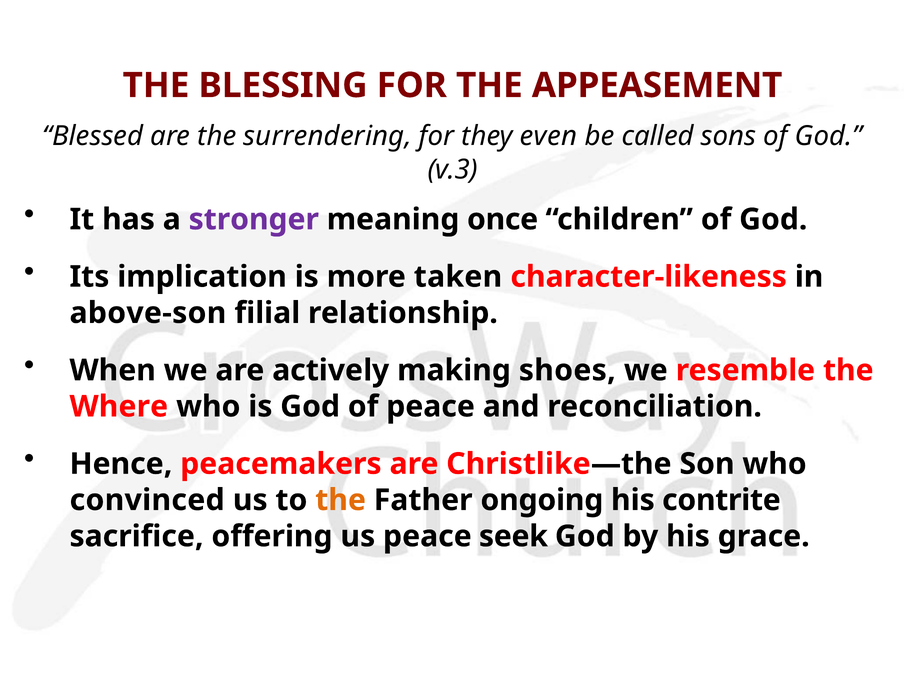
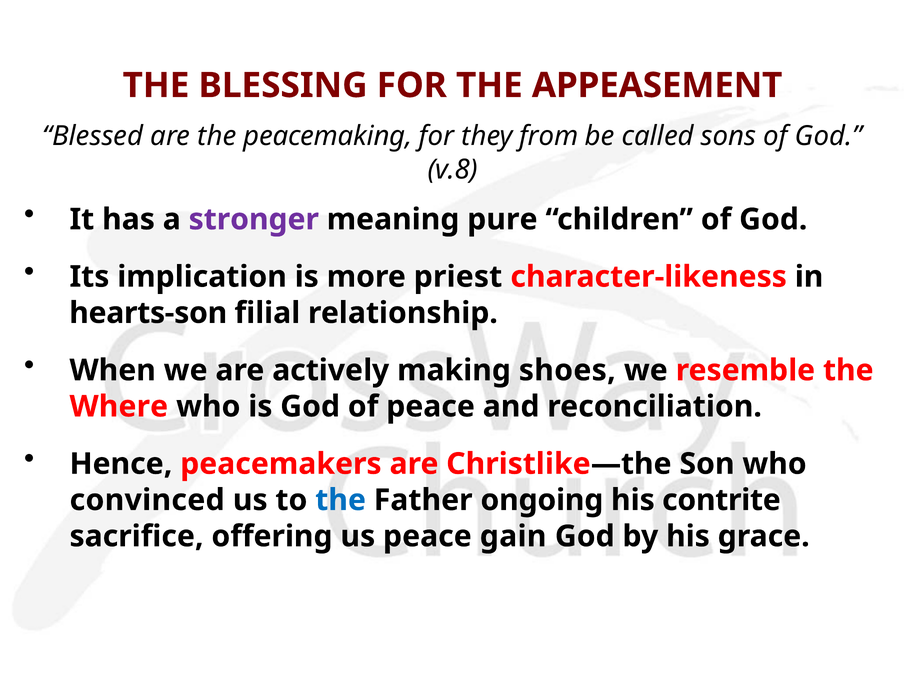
surrendering: surrendering -> peacemaking
even: even -> from
v.3: v.3 -> v.8
once: once -> pure
taken: taken -> priest
above-son: above-son -> hearts-son
the at (341, 500) colour: orange -> blue
seek: seek -> gain
